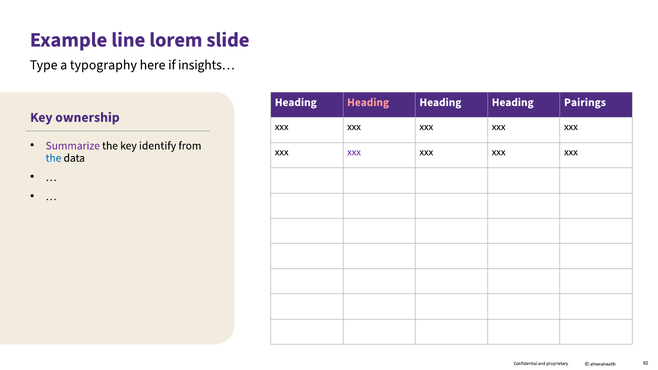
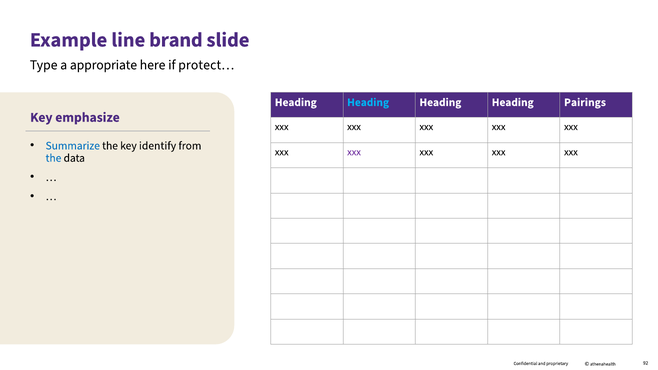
lorem: lorem -> brand
typography: typography -> appropriate
insights…: insights… -> protect…
Heading at (368, 102) colour: pink -> light blue
ownership: ownership -> emphasize
Summarize colour: purple -> blue
